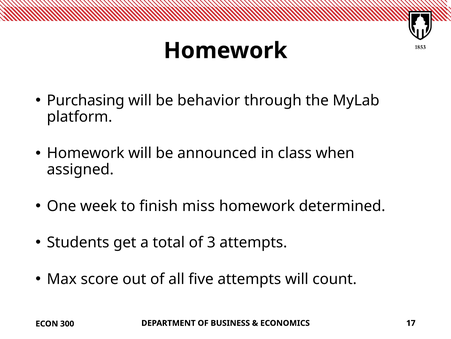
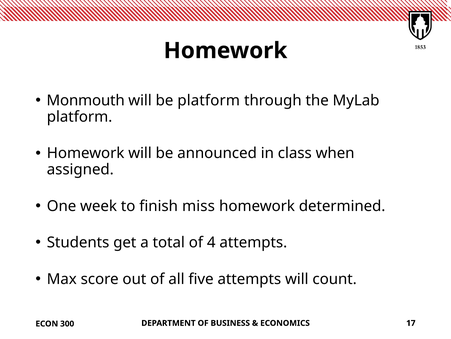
Purchasing: Purchasing -> Monmouth
be behavior: behavior -> platform
3: 3 -> 4
